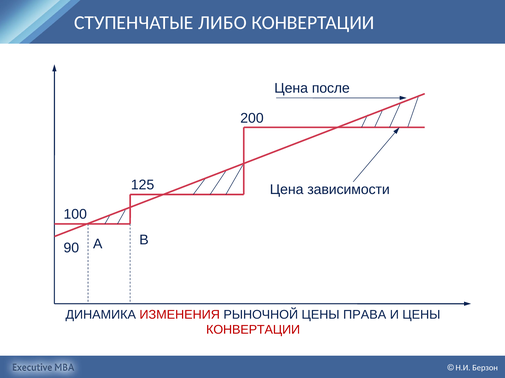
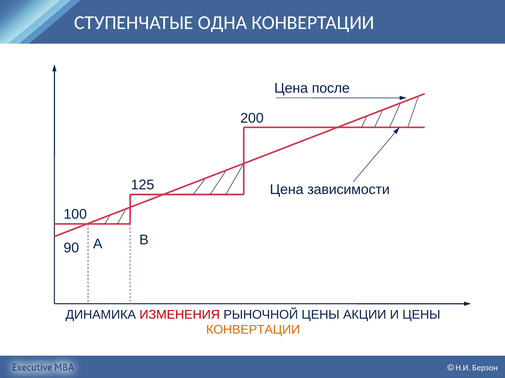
ЛИБО: ЛИБО -> ОДНА
ПРАВА: ПРАВА -> АКЦИИ
КОНВЕРТАЦИИ at (253, 330) colour: red -> orange
